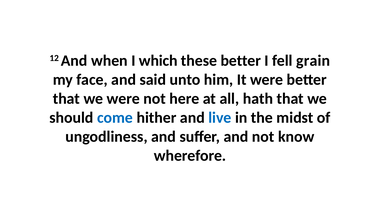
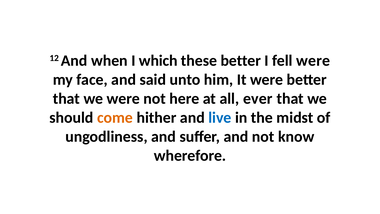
fell grain: grain -> were
hath: hath -> ever
come colour: blue -> orange
